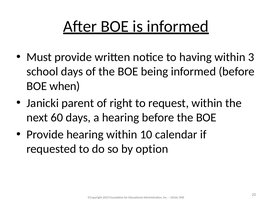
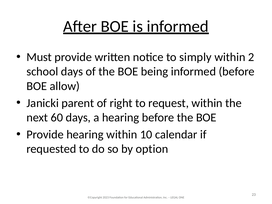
having: having -> simply
3: 3 -> 2
when: when -> allow
